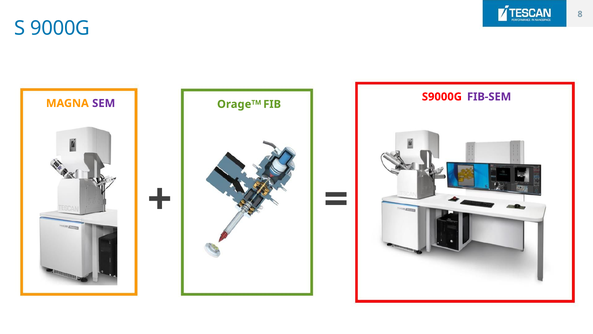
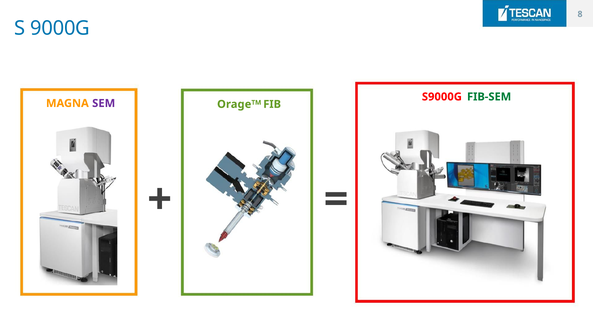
FIB-SEM colour: purple -> green
